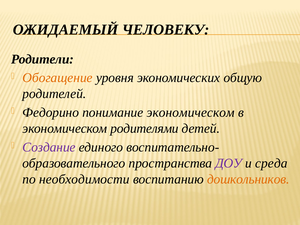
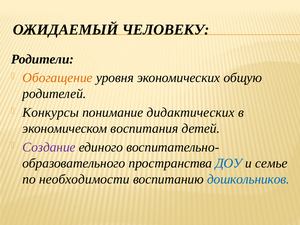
Федорино: Федорино -> Конкурсы
понимание экономическом: экономическом -> дидактических
родителями: родителями -> воспитания
ДОУ colour: purple -> blue
среда: среда -> семье
дошкольников colour: orange -> blue
